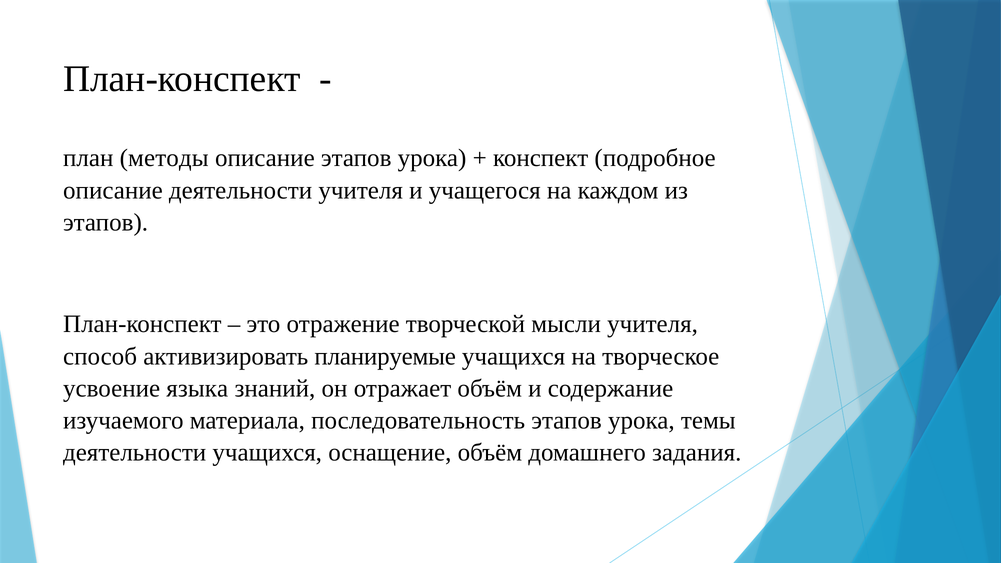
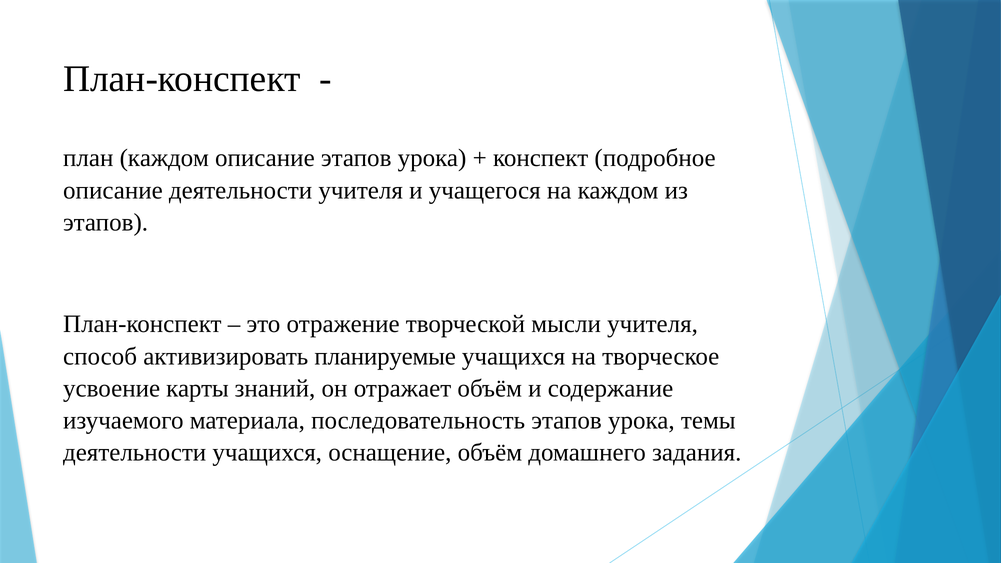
план методы: методы -> каждом
языка: языка -> карты
